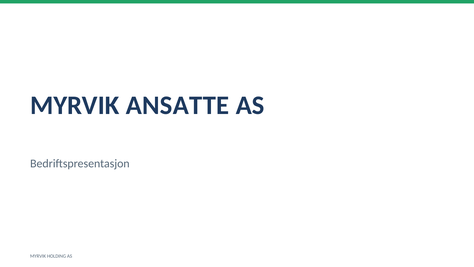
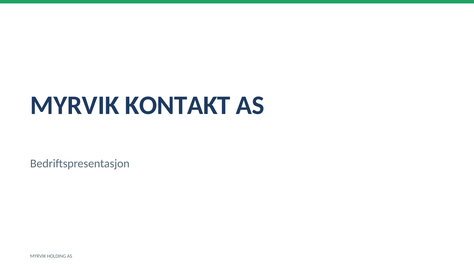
ANSATTE: ANSATTE -> KONTAKT
